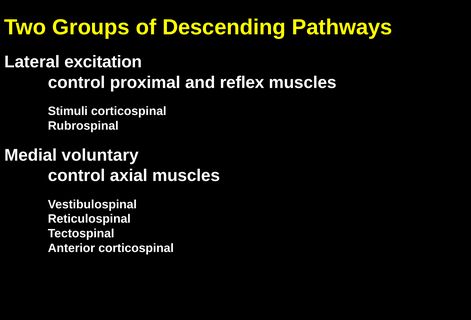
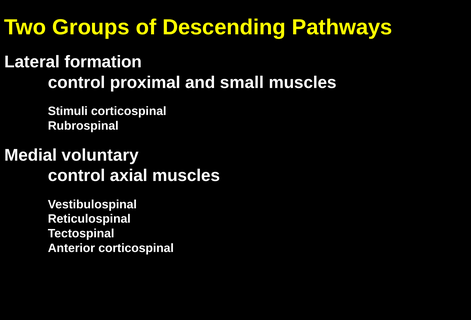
excitation: excitation -> formation
reflex: reflex -> small
